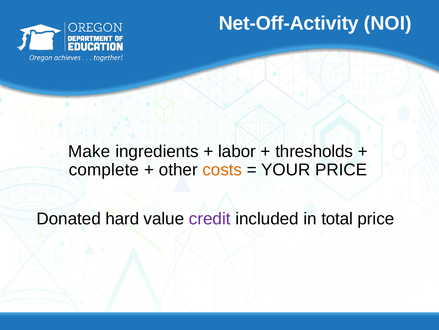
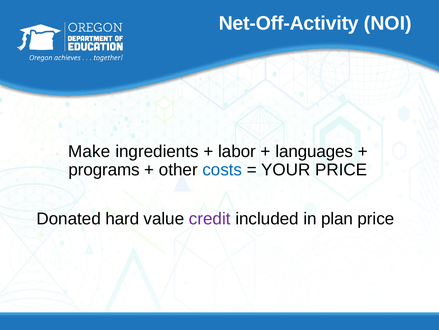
thresholds: thresholds -> languages
complete: complete -> programs
costs colour: orange -> blue
total: total -> plan
